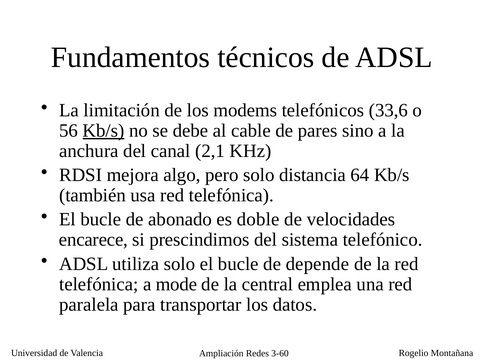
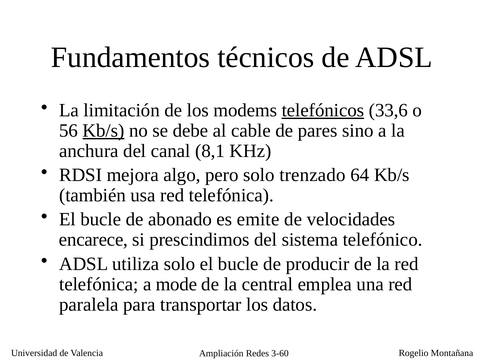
telefónicos underline: none -> present
2,1: 2,1 -> 8,1
distancia: distancia -> trenzado
doble: doble -> emite
depende: depende -> producir
